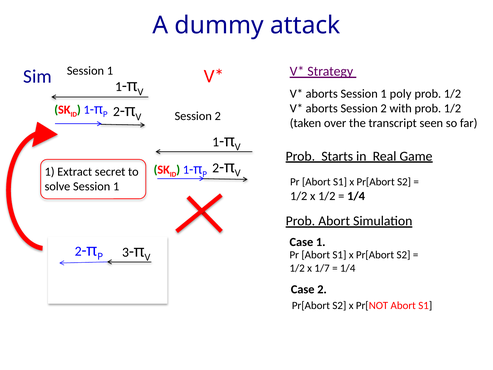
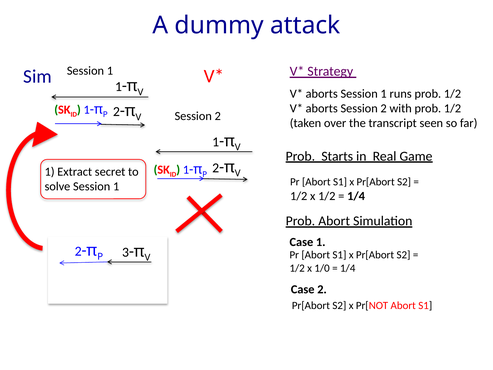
poly: poly -> runs
1/7: 1/7 -> 1/0
